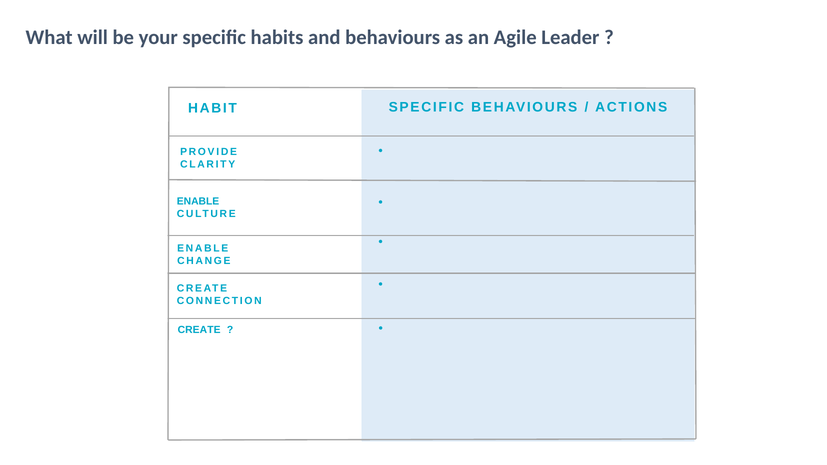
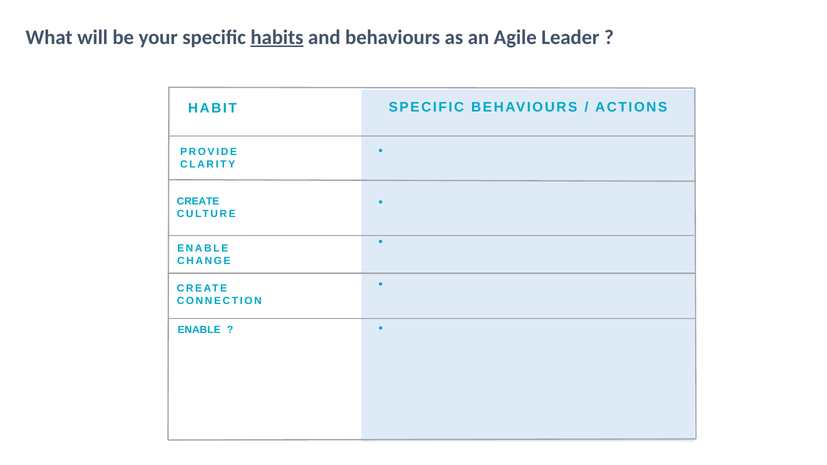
habits underline: none -> present
ENABLE at (198, 201): ENABLE -> CREATE
CREATE at (199, 330): CREATE -> ENABLE
